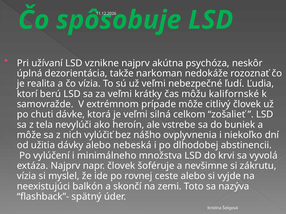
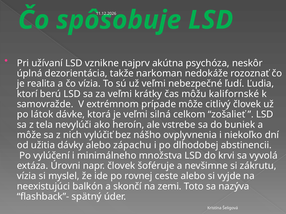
chuti: chuti -> látok
nebeská: nebeská -> zápachu
extáza Najprv: Najprv -> Úrovni
